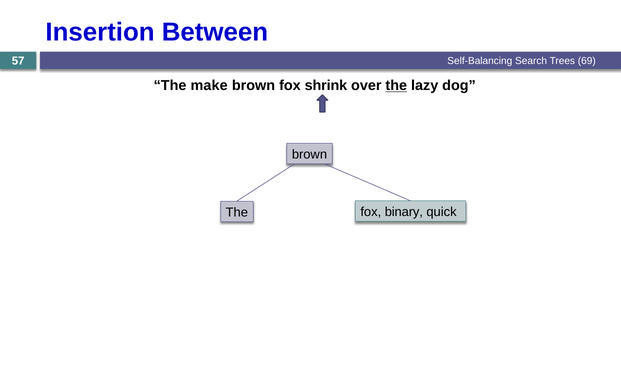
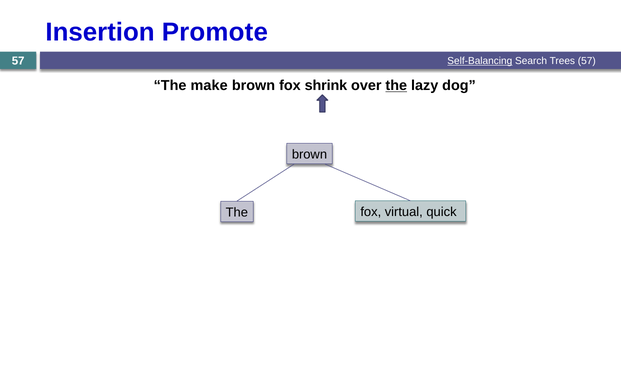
Between: Between -> Promote
Self-Balancing underline: none -> present
Trees 69: 69 -> 57
binary: binary -> virtual
